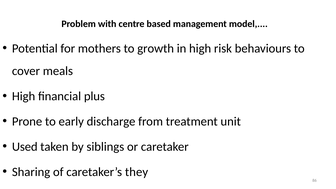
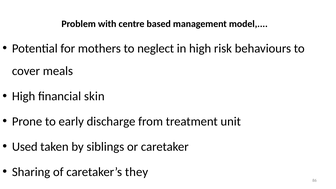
growth: growth -> neglect
plus: plus -> skin
